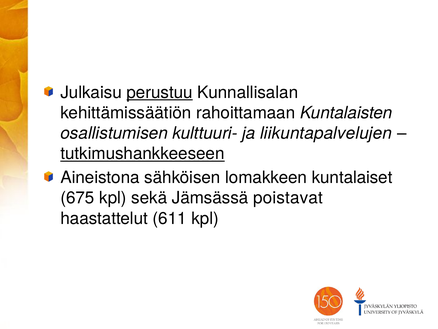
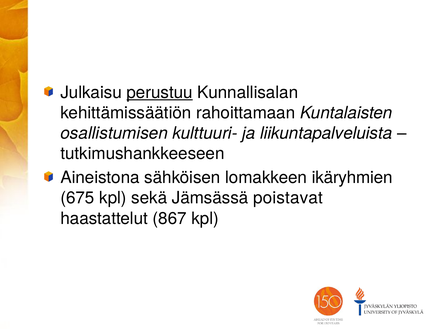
liikuntapalvelujen: liikuntapalvelujen -> liikuntapalveluista
tutkimushankkeeseen underline: present -> none
kuntalaiset: kuntalaiset -> ikäryhmien
611: 611 -> 867
